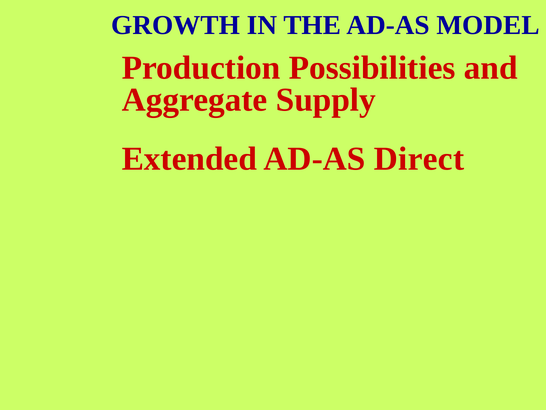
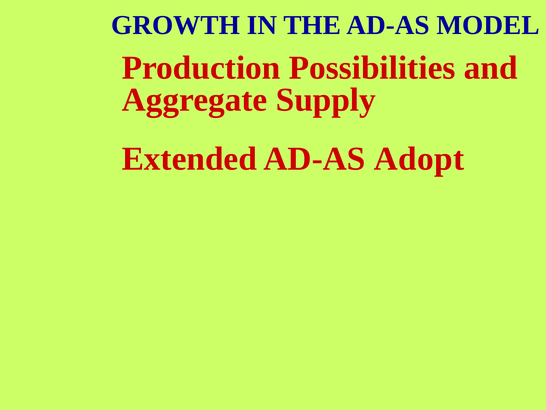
Direct: Direct -> Adopt
